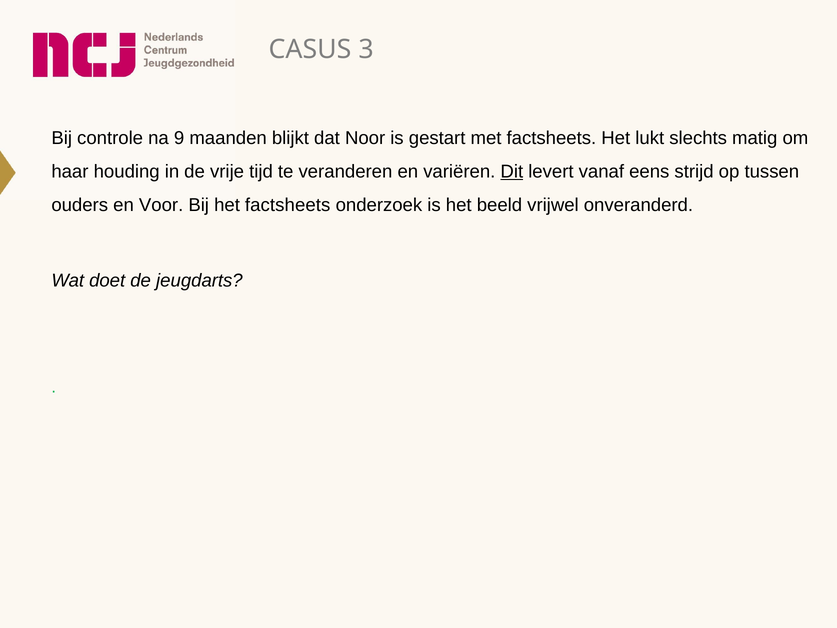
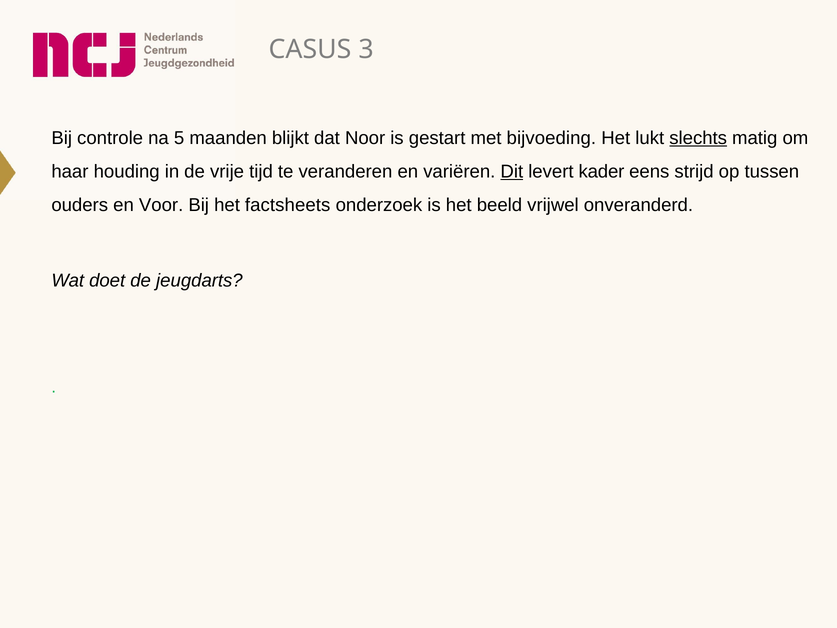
9: 9 -> 5
met factsheets: factsheets -> bijvoeding
slechts underline: none -> present
vanaf: vanaf -> kader
